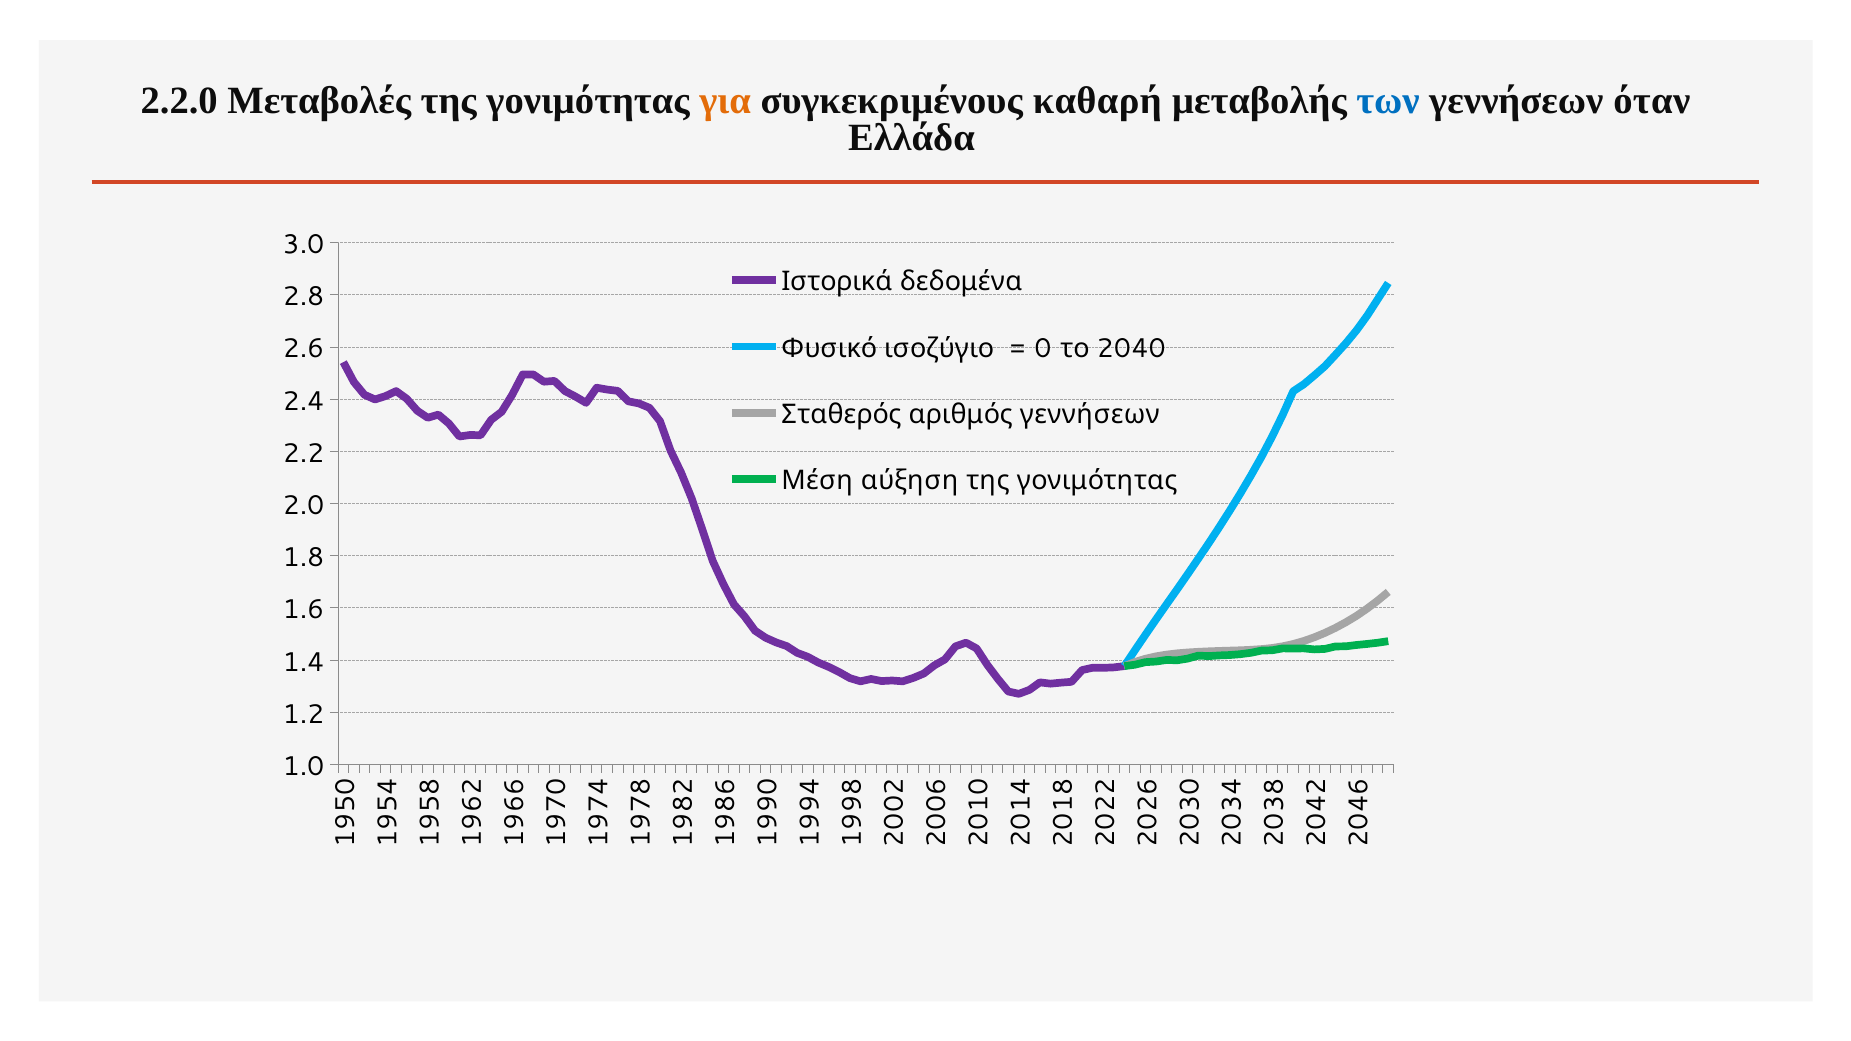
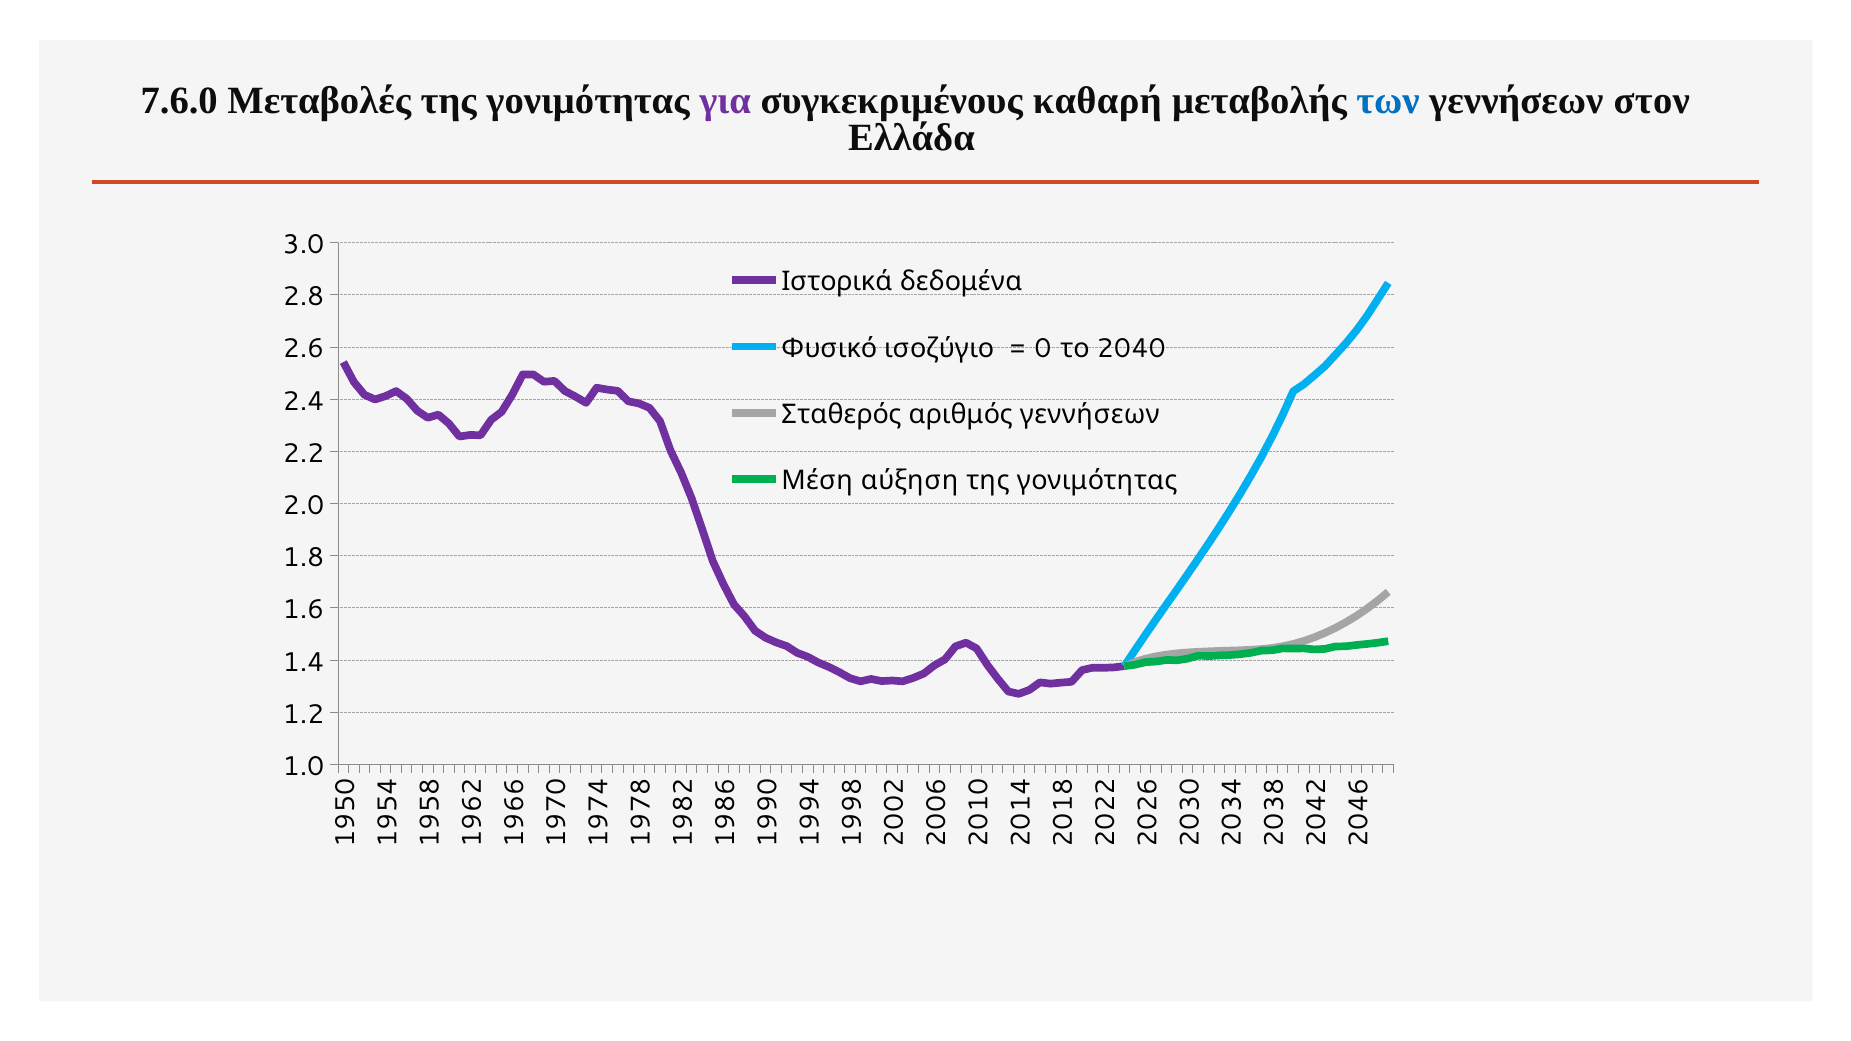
2.2.0: 2.2.0 -> 7.6.0
για colour: orange -> purple
όταν: όταν -> στον
